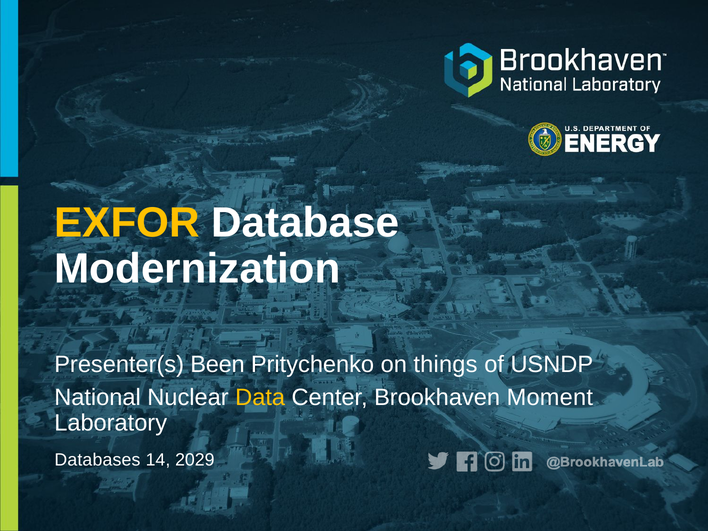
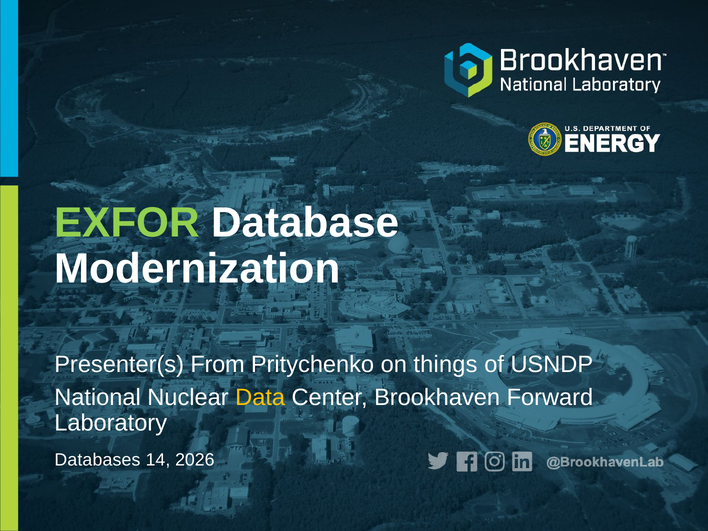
EXFOR colour: yellow -> light green
Been: Been -> From
Moment: Moment -> Forward
2029: 2029 -> 2026
